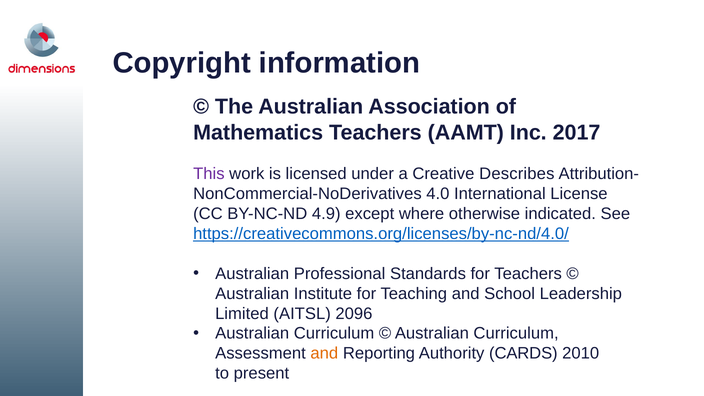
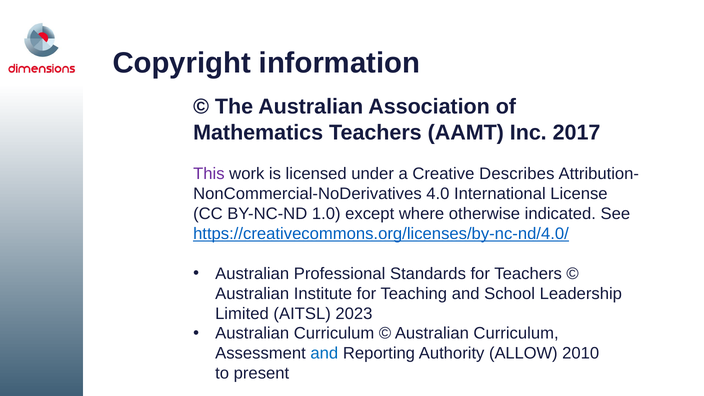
4.9: 4.9 -> 1.0
2096: 2096 -> 2023
and at (324, 353) colour: orange -> blue
CARDS: CARDS -> ALLOW
